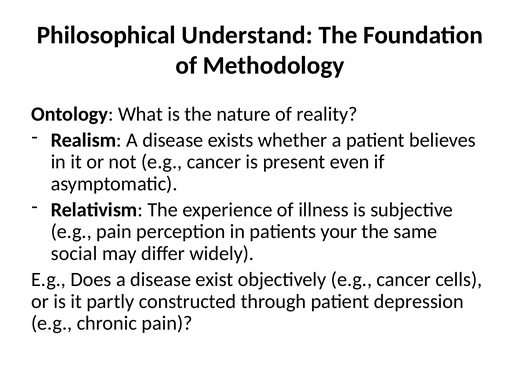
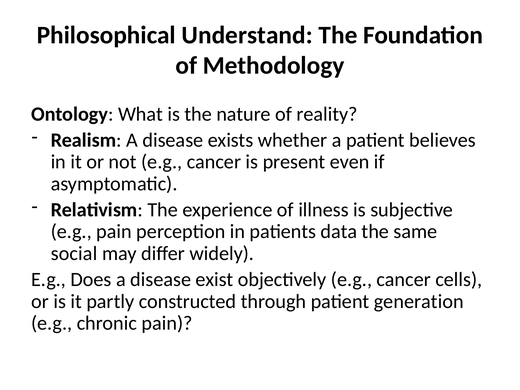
your: your -> data
depression: depression -> generation
